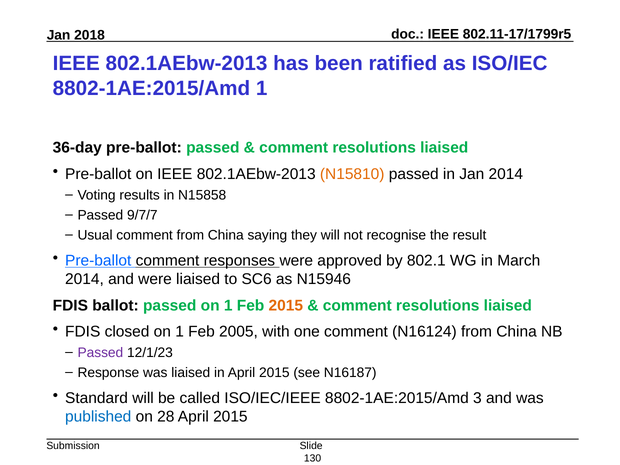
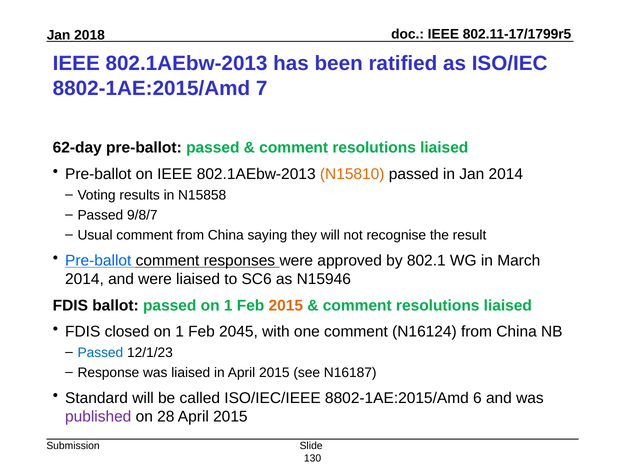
8802-1AE:2015/Amd 1: 1 -> 7
36-day: 36-day -> 62-day
9/7/7: 9/7/7 -> 9/8/7
2005: 2005 -> 2045
Passed at (100, 353) colour: purple -> blue
3: 3 -> 6
published colour: blue -> purple
